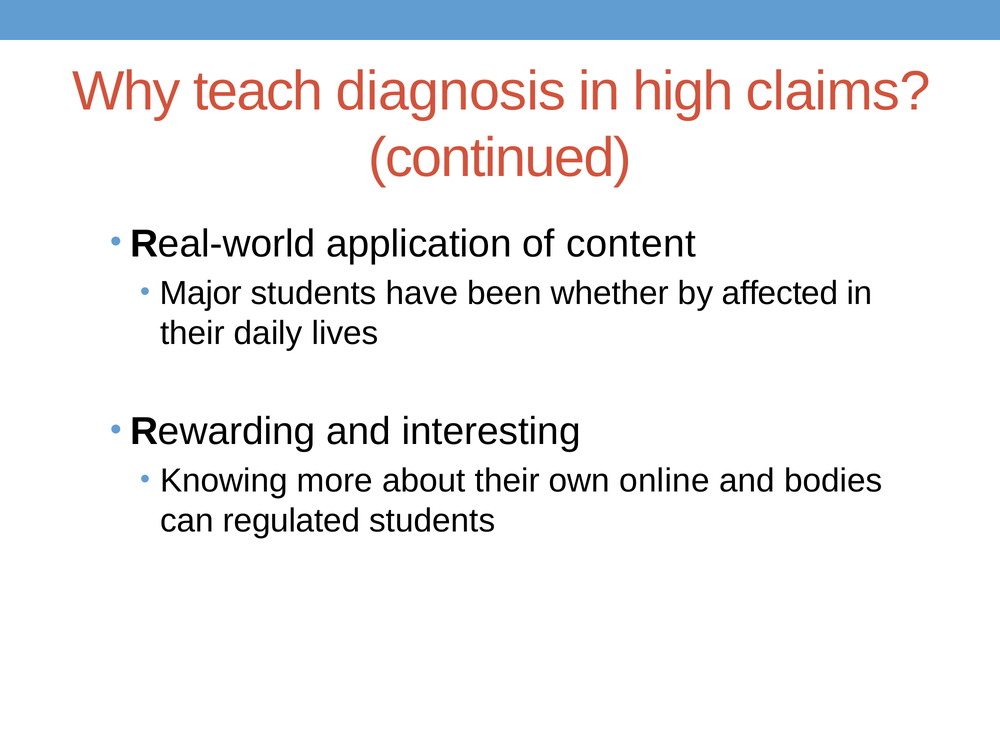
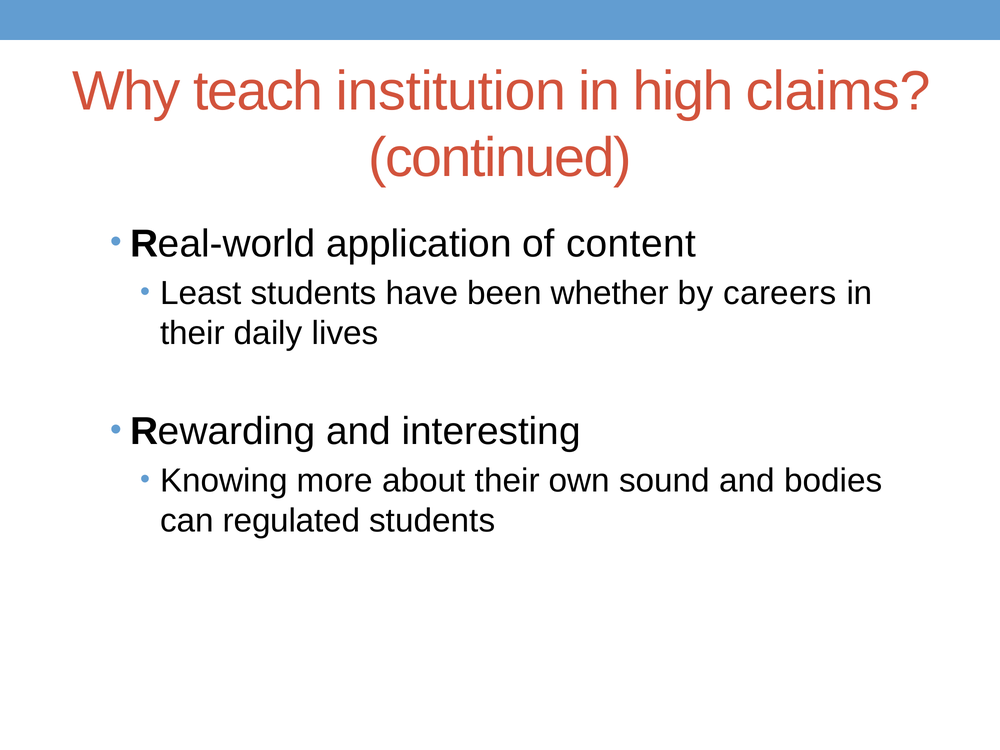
diagnosis: diagnosis -> institution
Major: Major -> Least
affected: affected -> careers
online: online -> sound
